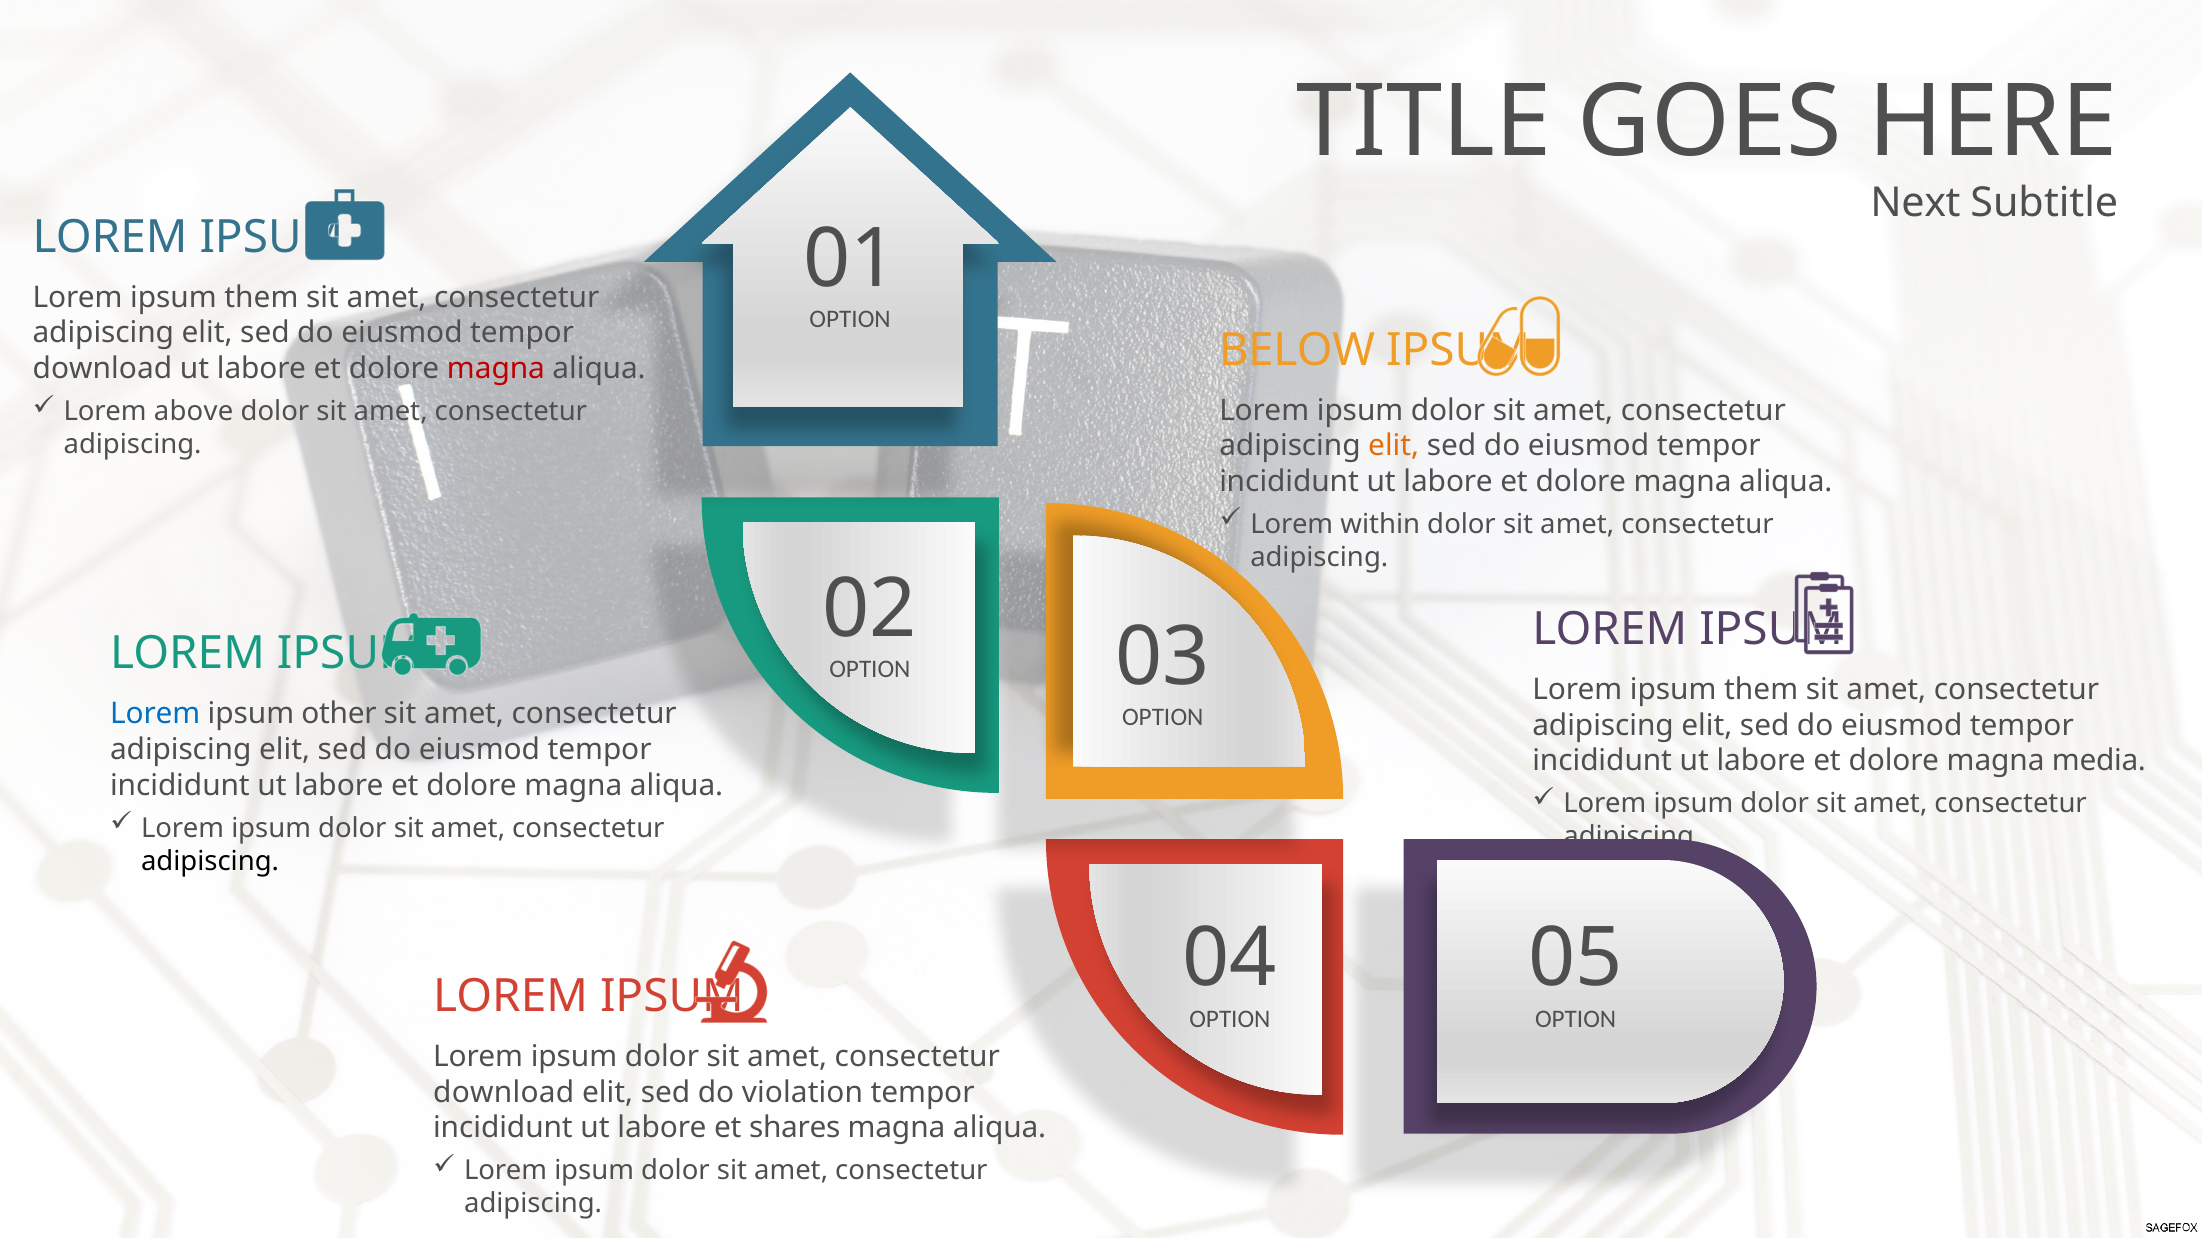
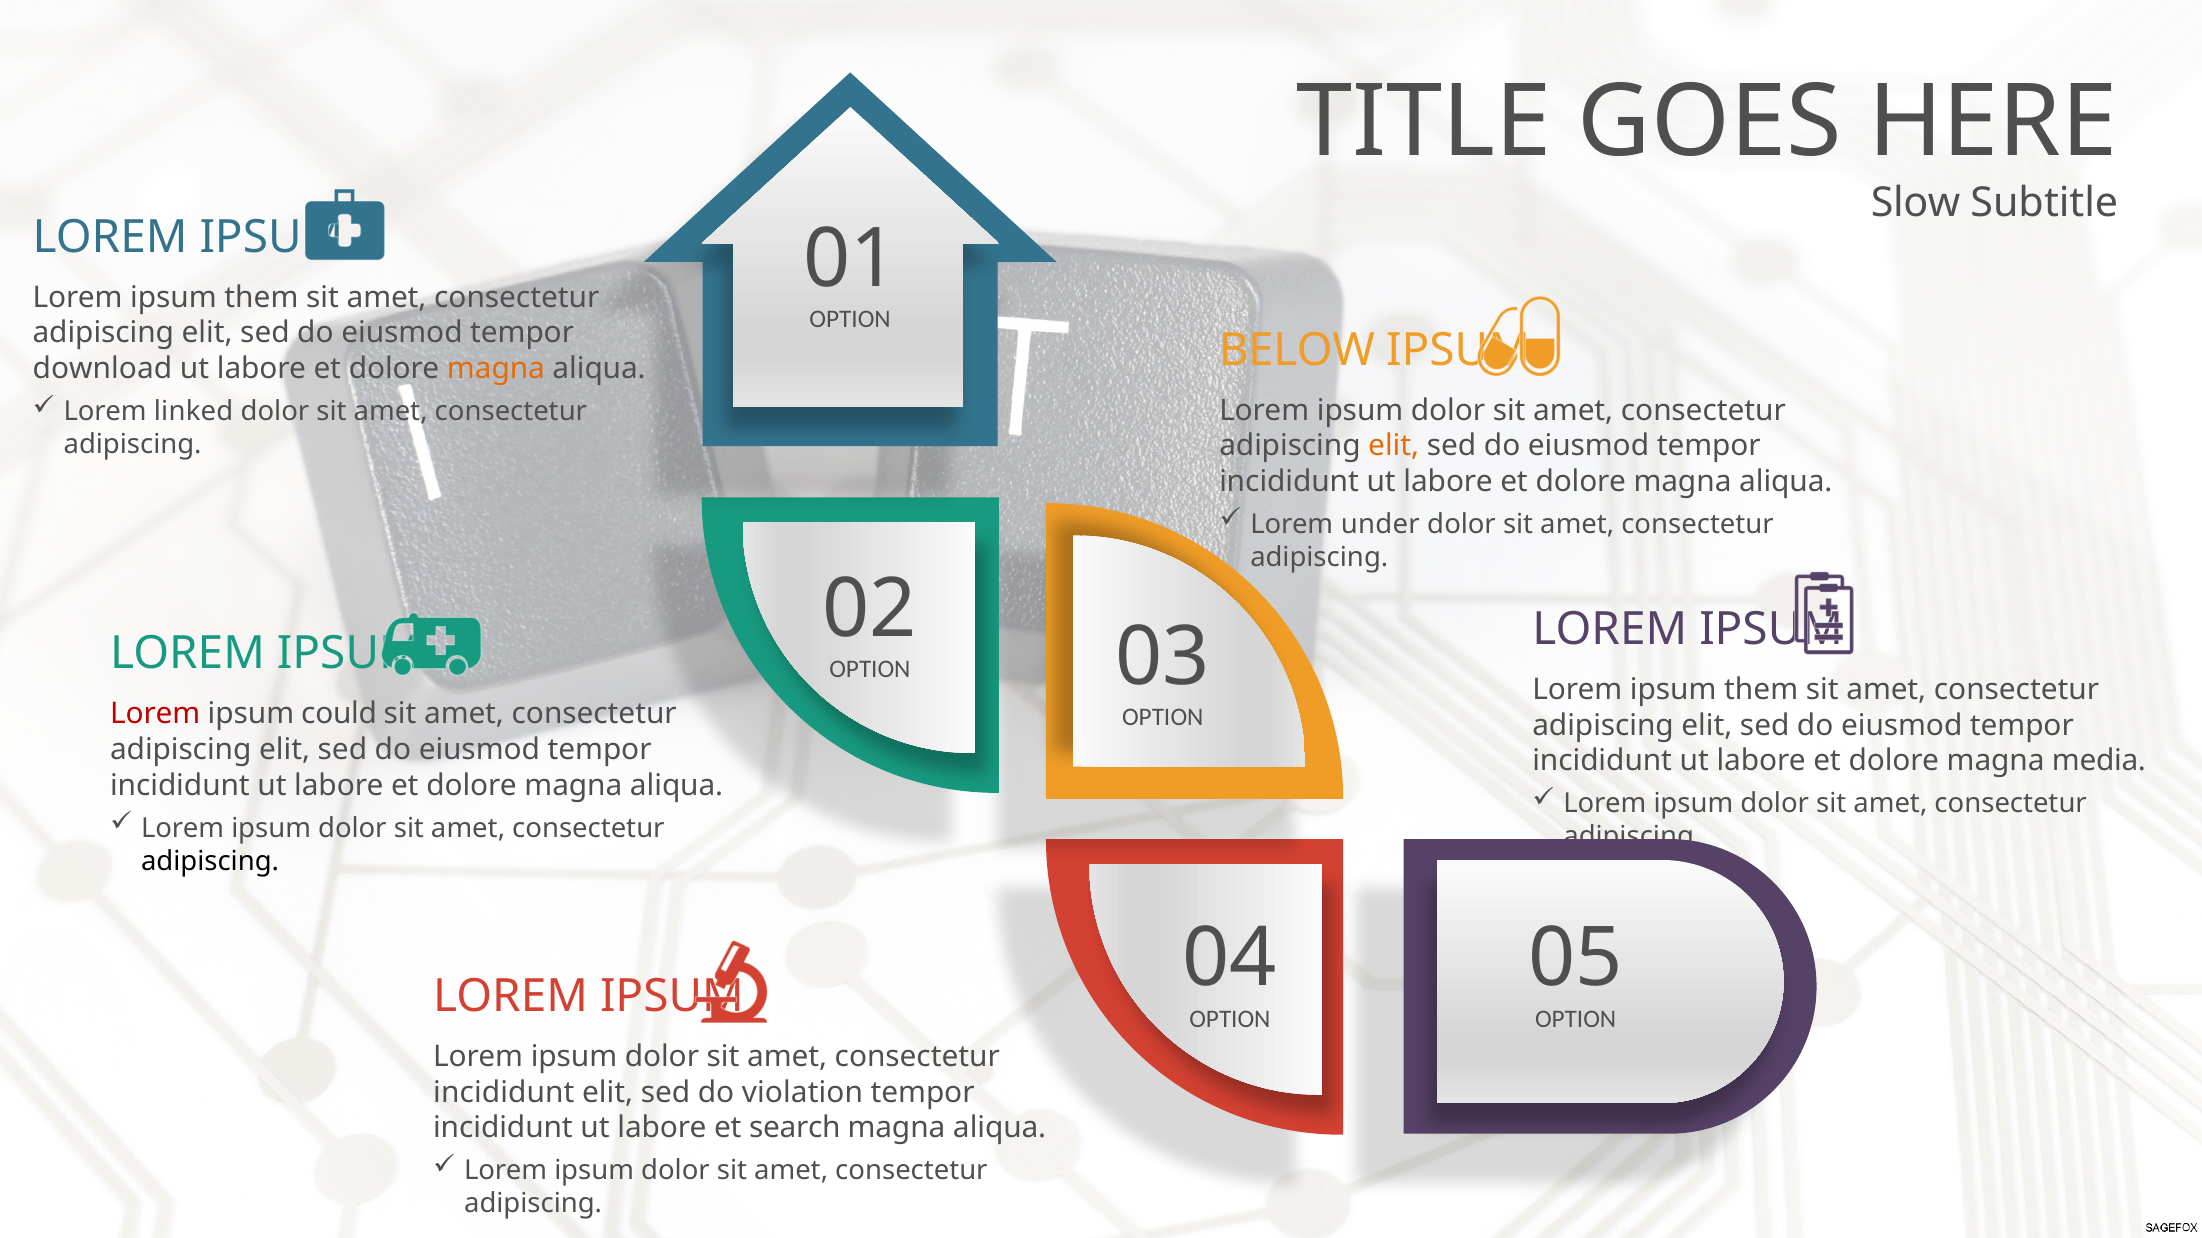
Next: Next -> Slow
magna at (496, 369) colour: red -> orange
above: above -> linked
within: within -> under
Lorem at (155, 714) colour: blue -> red
other: other -> could
download at (504, 1093): download -> incididunt
shares: shares -> search
